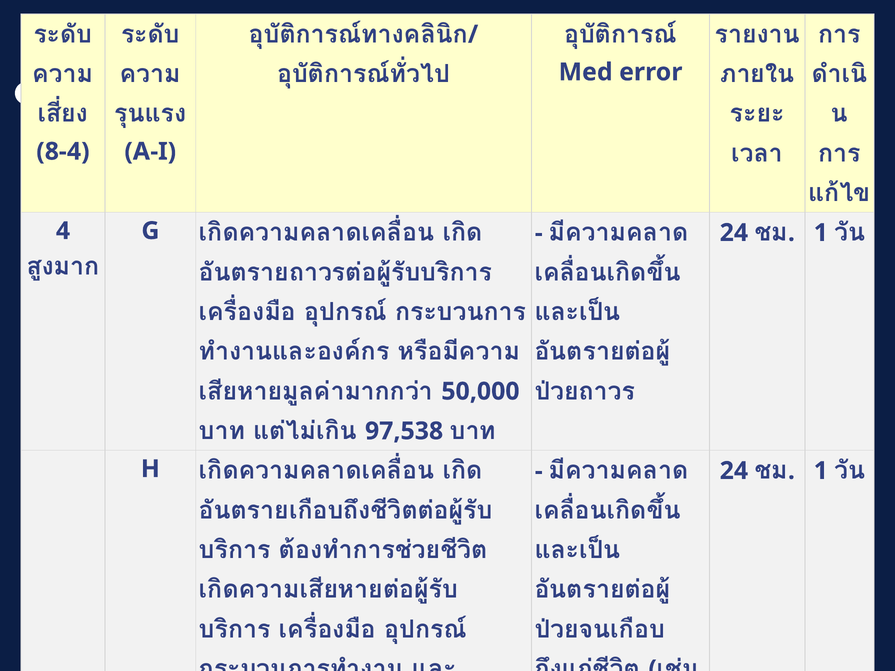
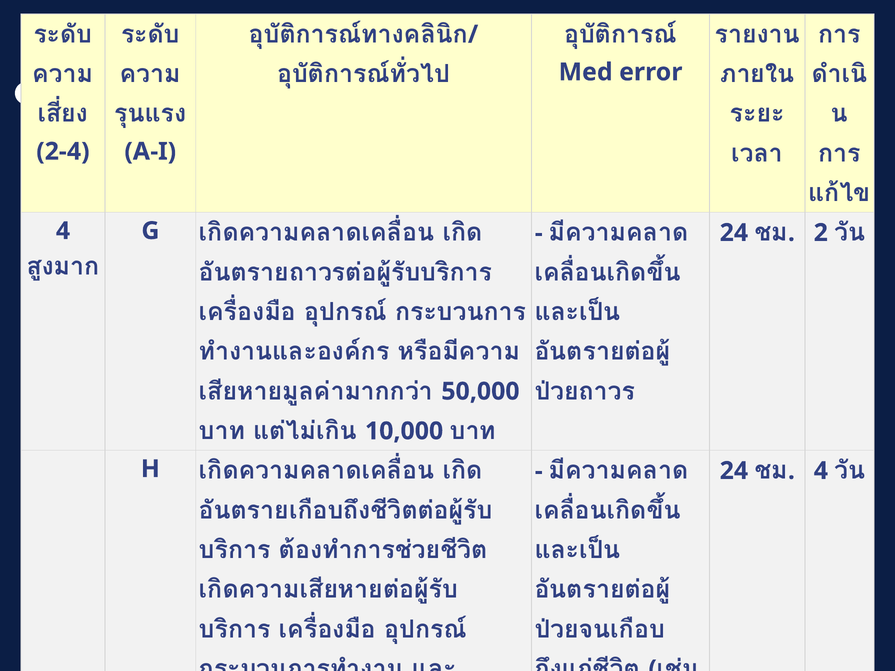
8-4: 8-4 -> 2-4
1 at (821, 233): 1 -> 2
97,538: 97,538 -> 10,000
1 at (821, 471): 1 -> 4
